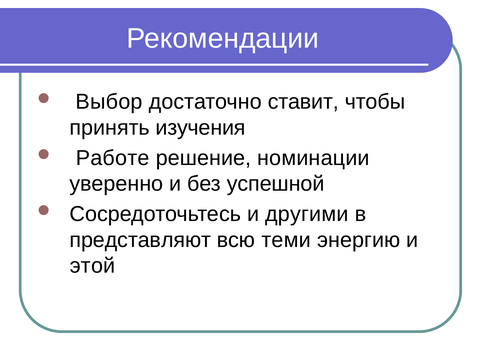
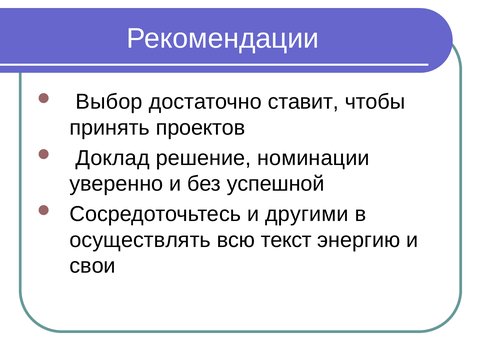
изучения: изучения -> проектов
Работе: Работе -> Доклад
представляют: представляют -> осуществлять
теми: теми -> текст
этой: этой -> свои
